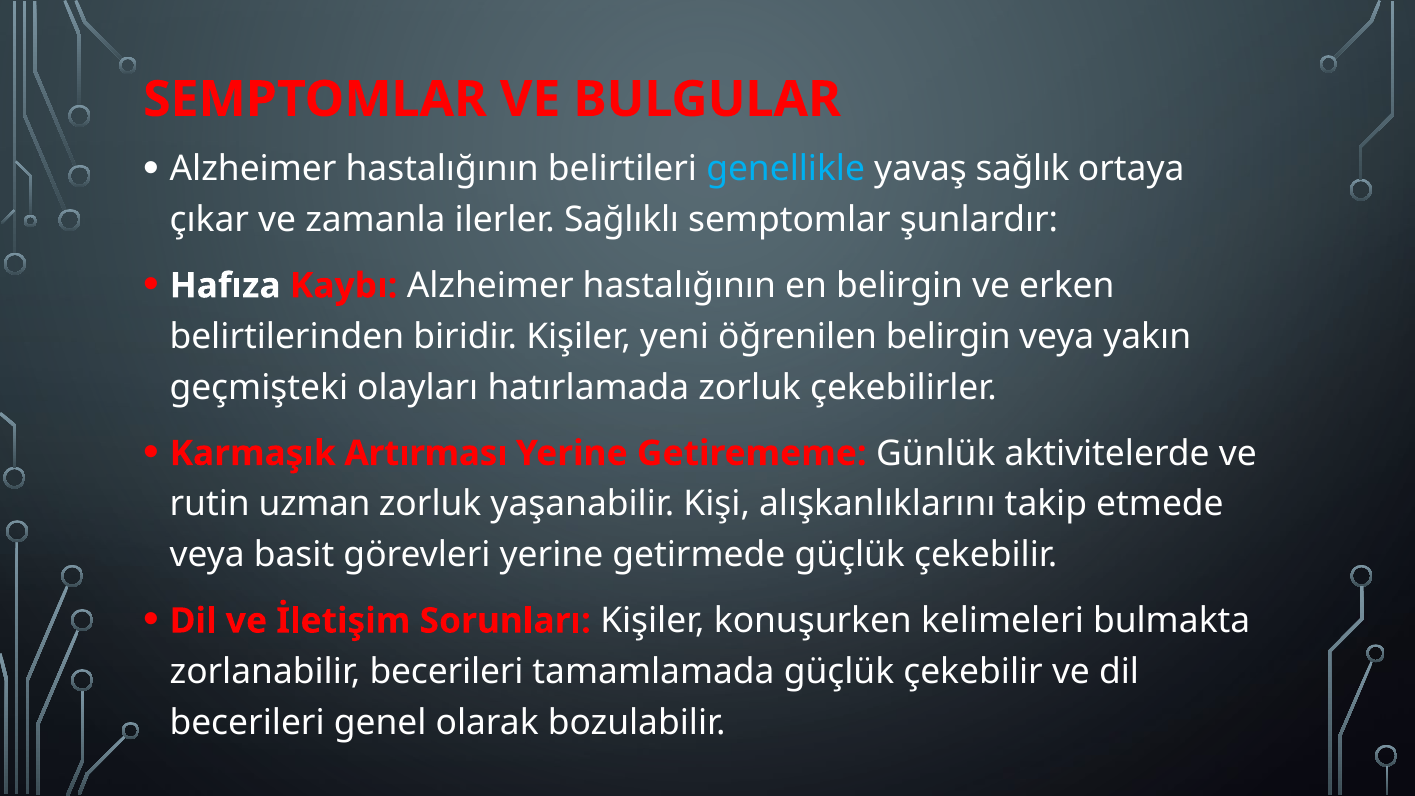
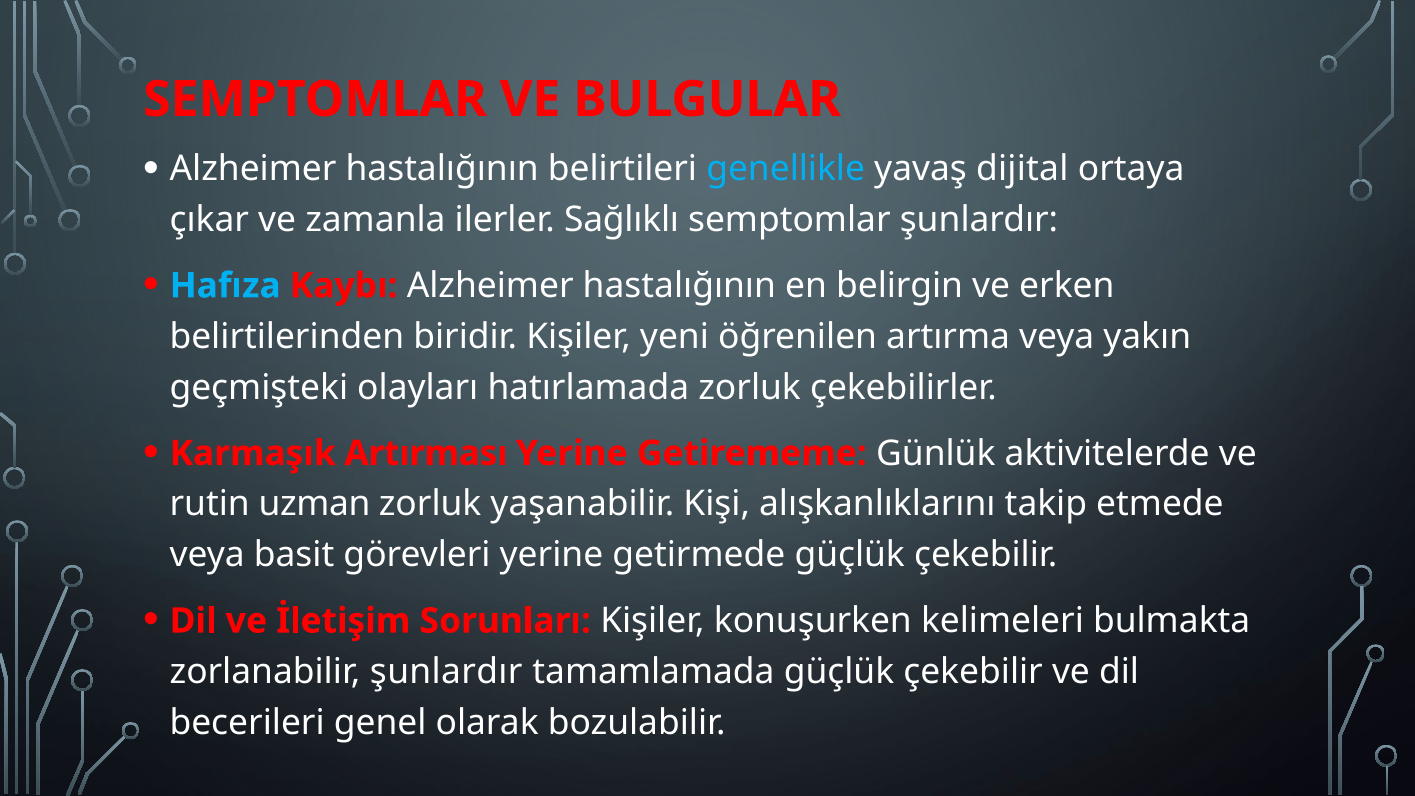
sağlık: sağlık -> dijital
Hafıza colour: white -> light blue
öğrenilen belirgin: belirgin -> artırma
zorlanabilir becerileri: becerileri -> şunlardır
